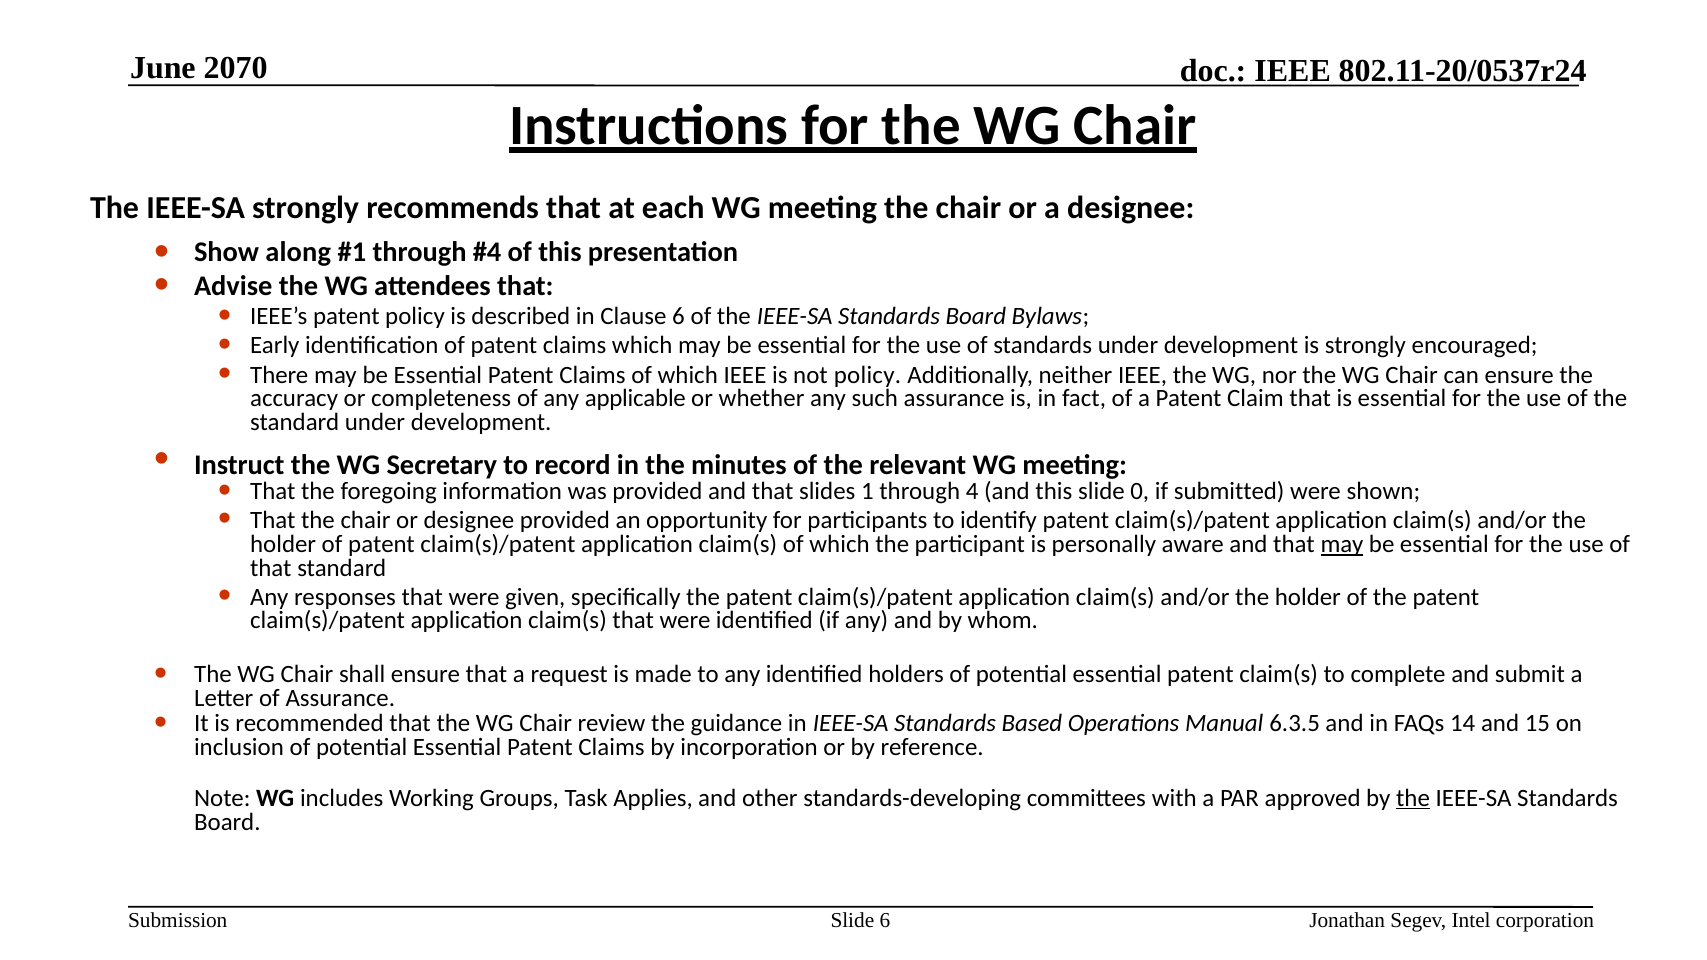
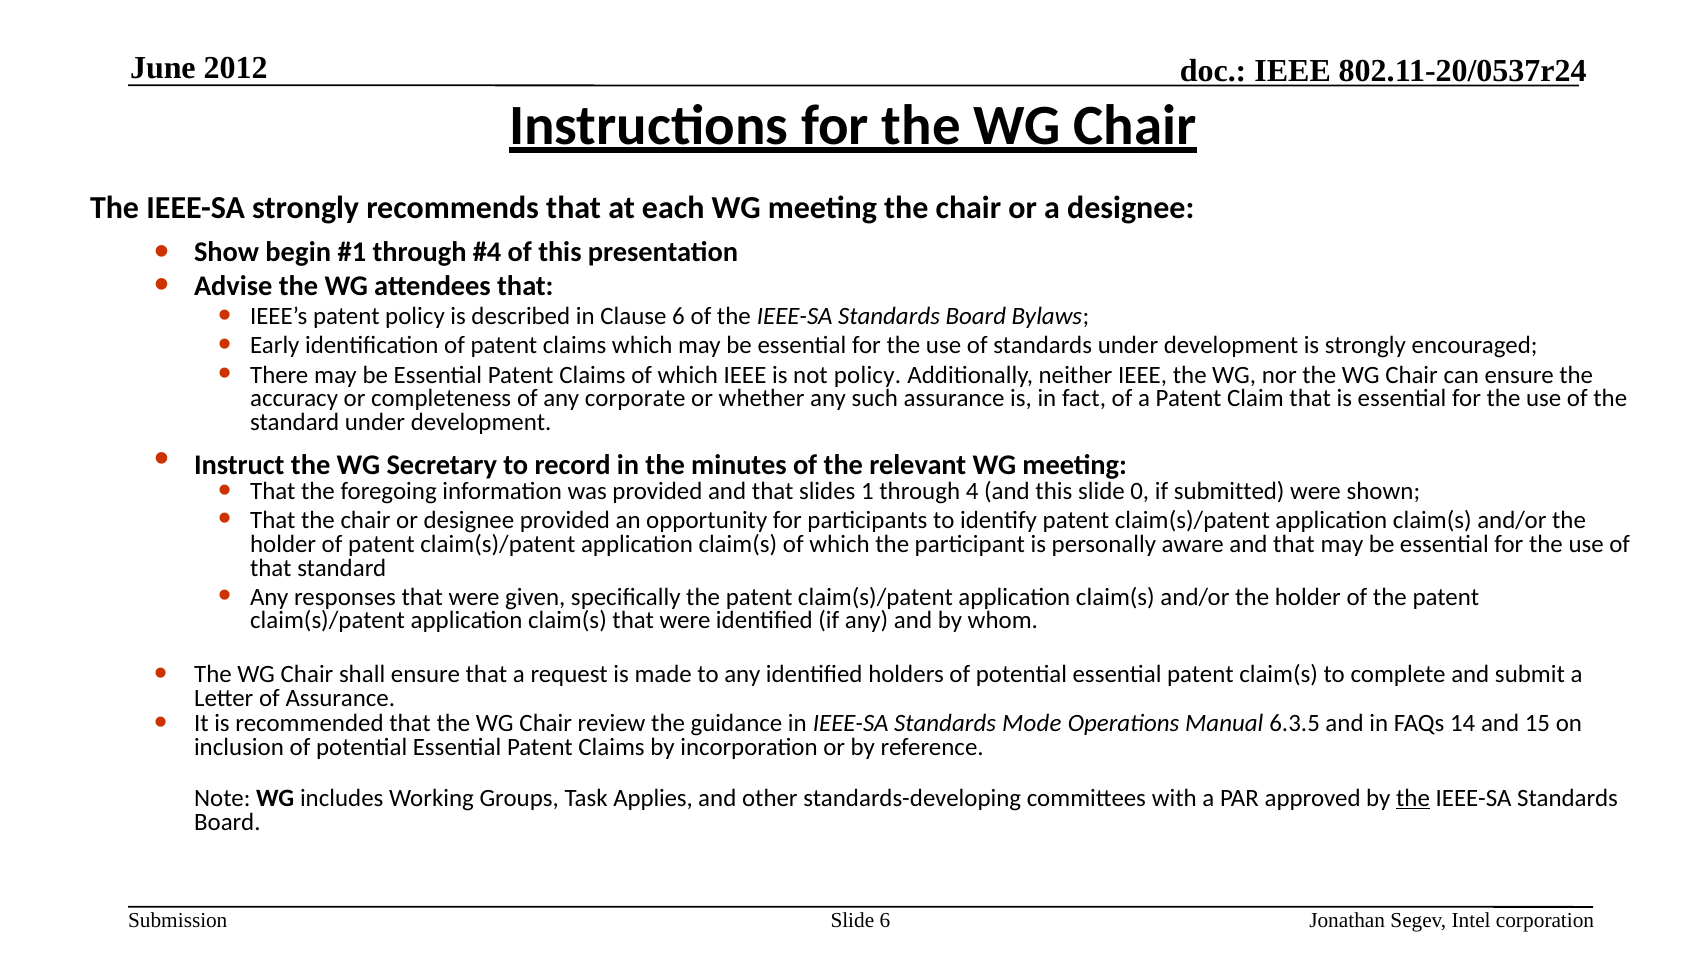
2070: 2070 -> 2012
along: along -> begin
applicable: applicable -> corporate
may at (1342, 544) underline: present -> none
Based: Based -> Mode
